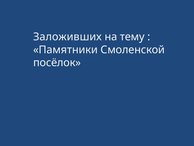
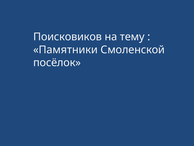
Заложивших: Заложивших -> Поисковиков
